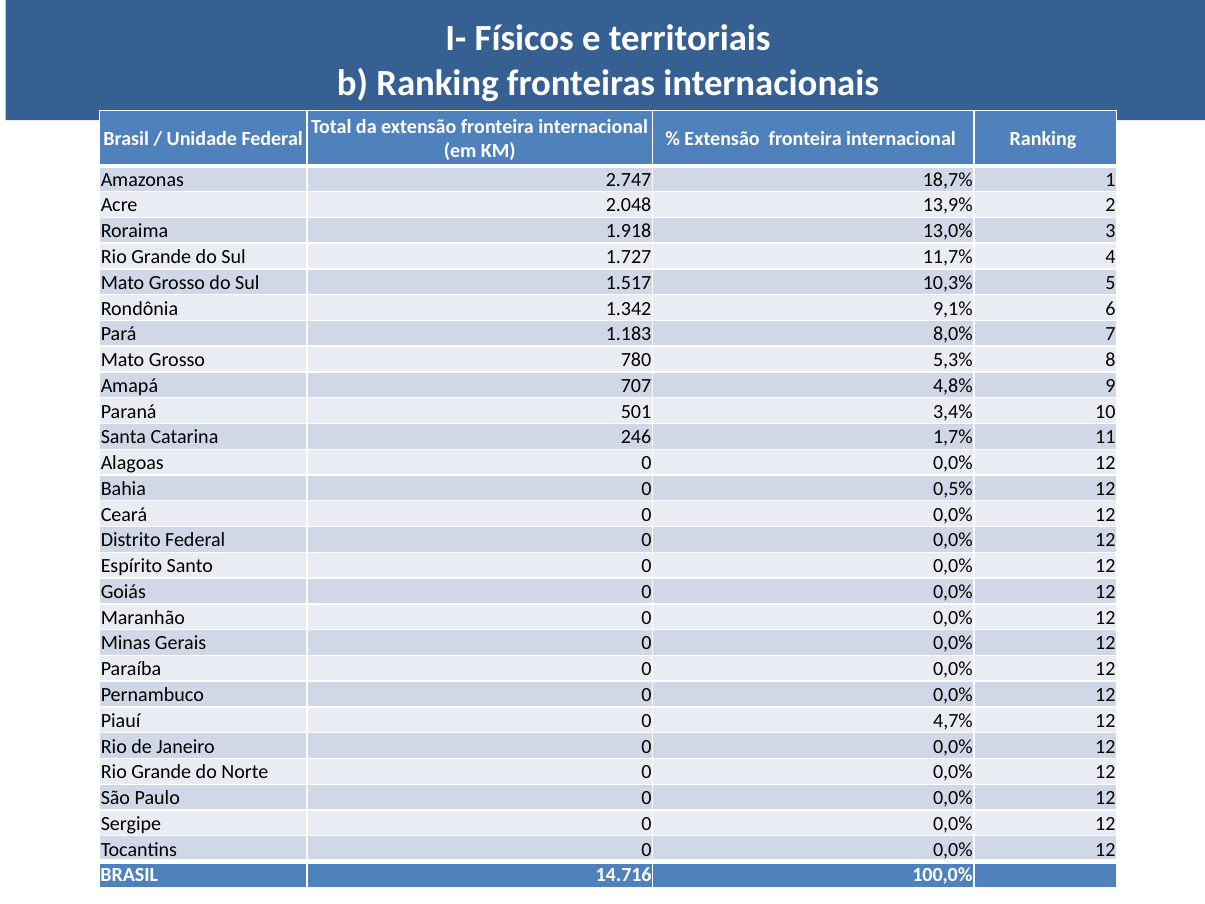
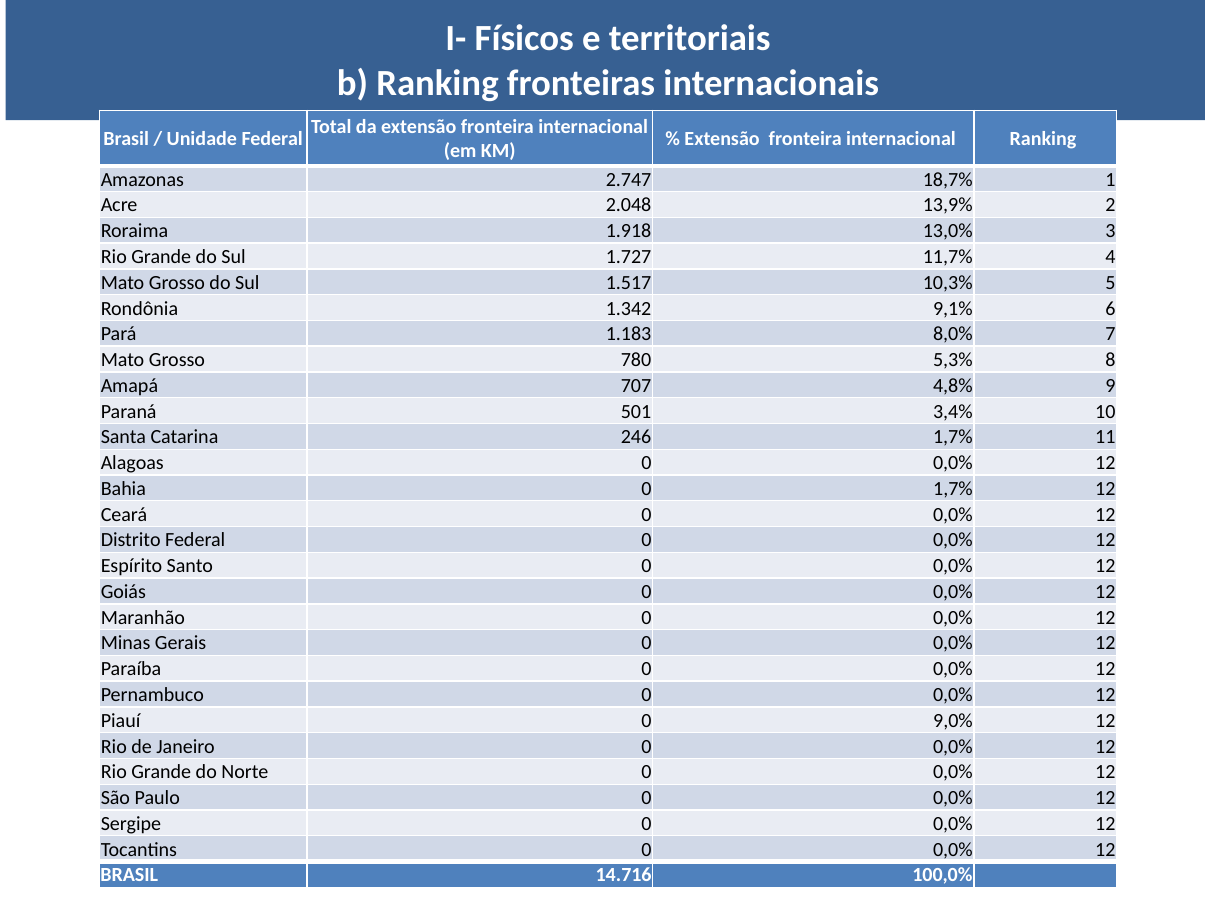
0 0,5%: 0,5% -> 1,7%
4,7%: 4,7% -> 9,0%
